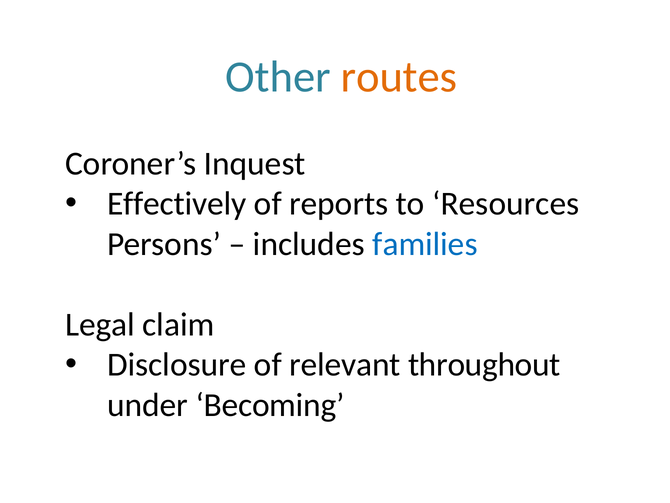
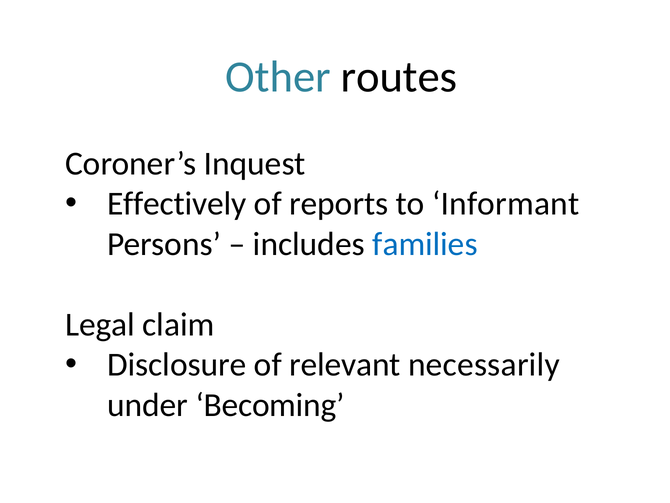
routes colour: orange -> black
Resources: Resources -> Informant
throughout: throughout -> necessarily
